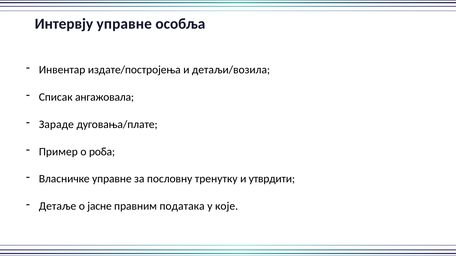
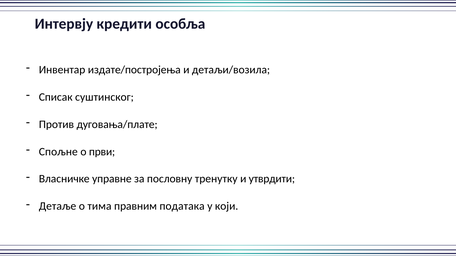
Интервју управне: управне -> кредити
ангажовала: ангажовала -> суштинског
Зараде: Зараде -> Против
Пример: Пример -> Спољне
роба: роба -> први
јасне: јасне -> тима
које: које -> који
